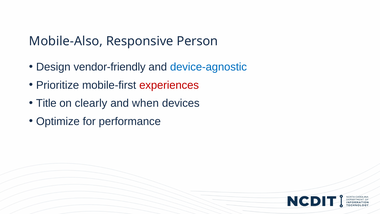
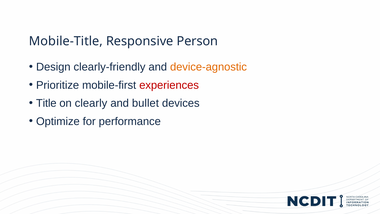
Mobile-Also: Mobile-Also -> Mobile-Title
vendor-friendly: vendor-friendly -> clearly-friendly
device-agnostic colour: blue -> orange
when: when -> bullet
